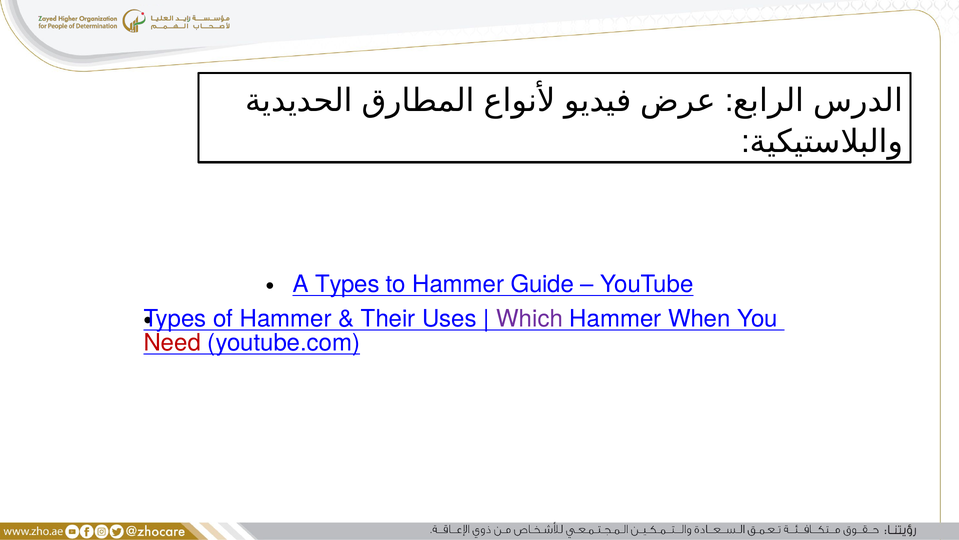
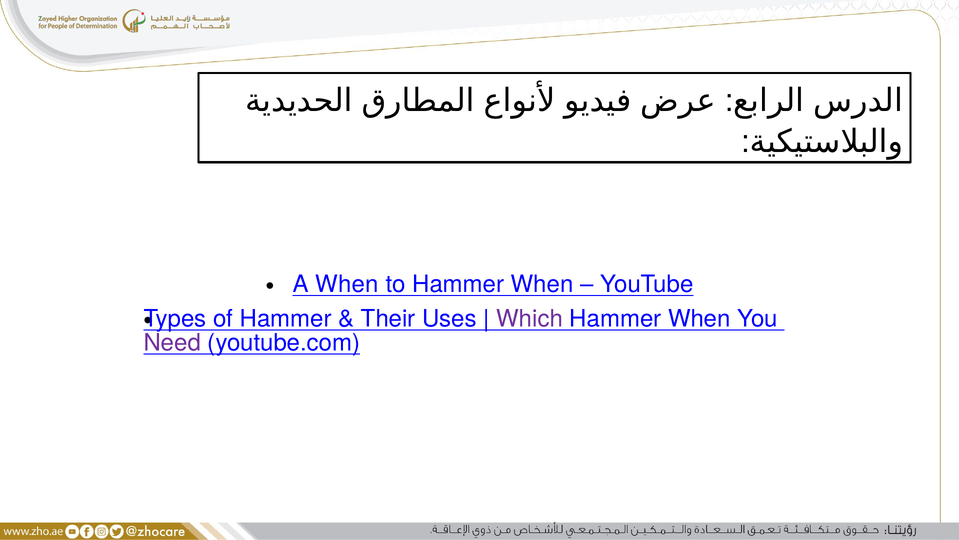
A Types: Types -> When
to Hammer Guide: Guide -> When
Need colour: red -> purple
